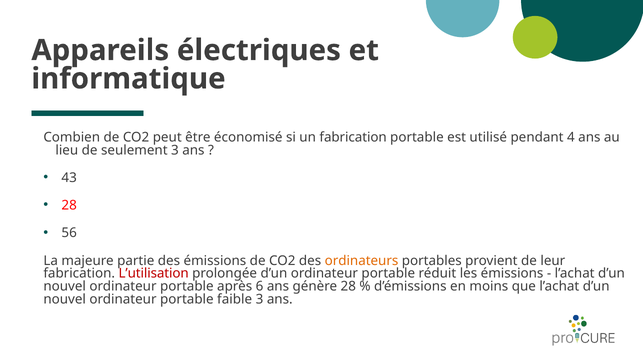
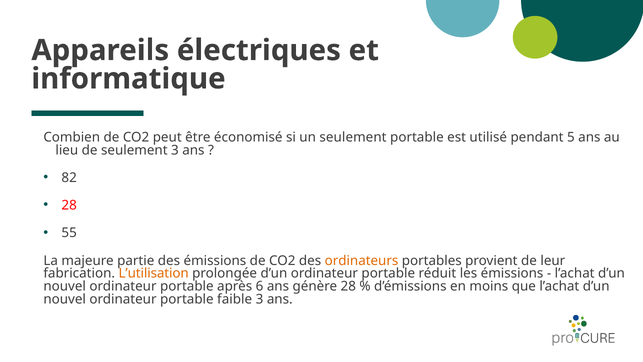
un fabrication: fabrication -> seulement
4: 4 -> 5
43: 43 -> 82
56: 56 -> 55
L’utilisation colour: red -> orange
